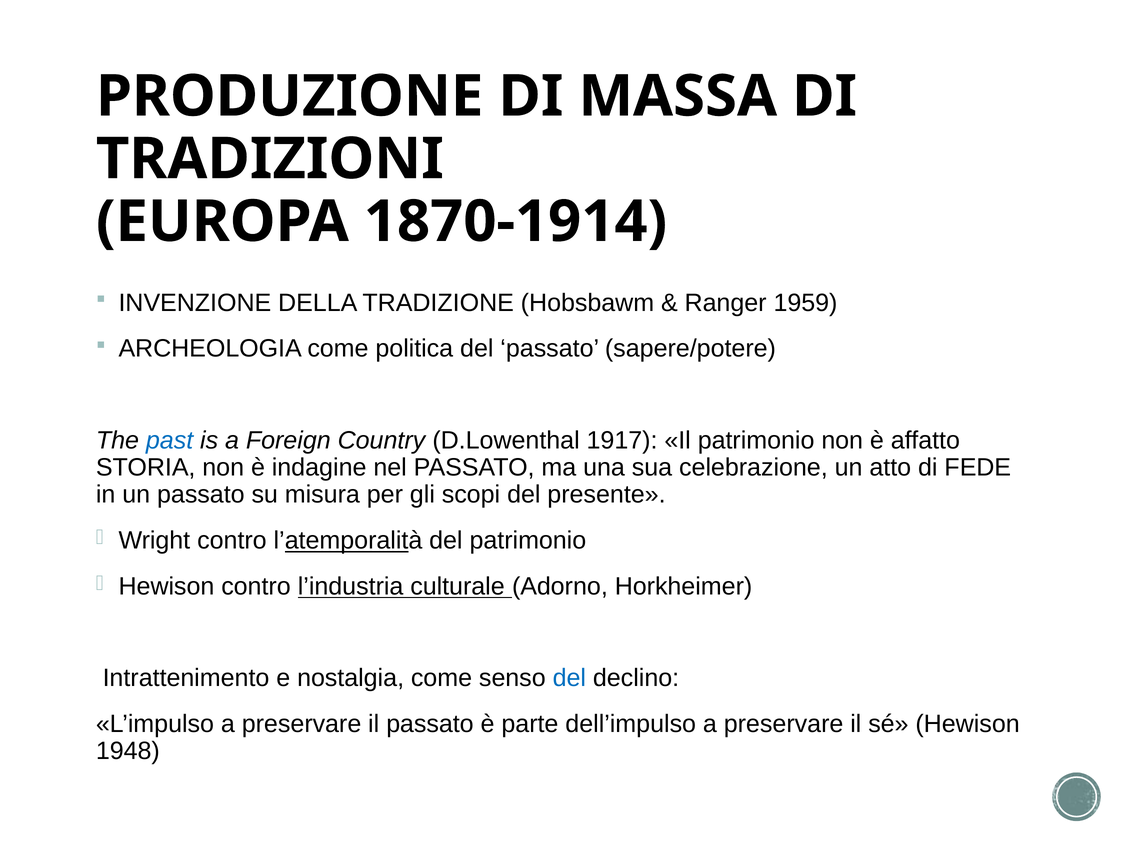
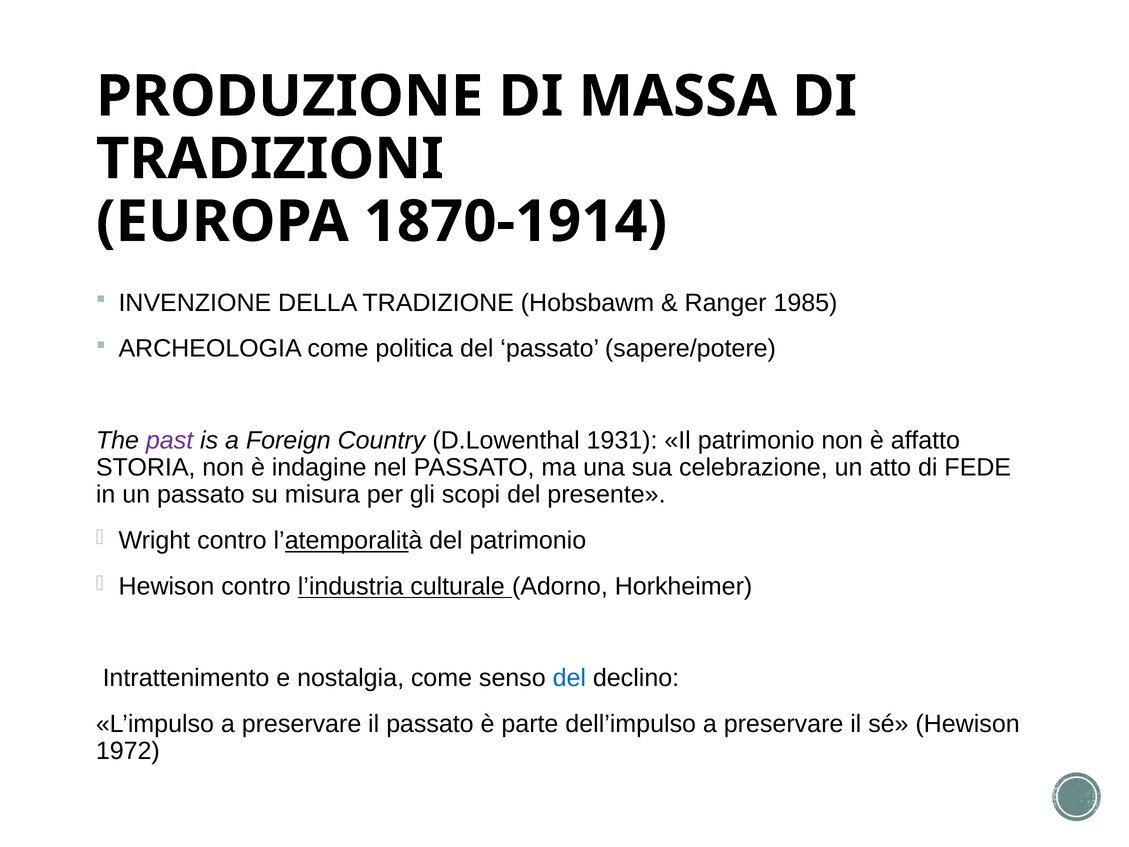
1959: 1959 -> 1985
past colour: blue -> purple
1917: 1917 -> 1931
1948: 1948 -> 1972
